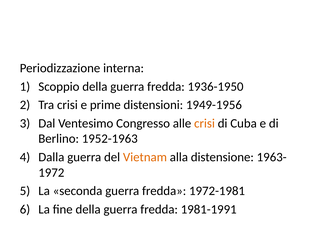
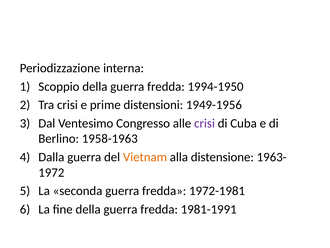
1936-1950: 1936-1950 -> 1994-1950
crisi at (205, 123) colour: orange -> purple
1952-1963: 1952-1963 -> 1958-1963
